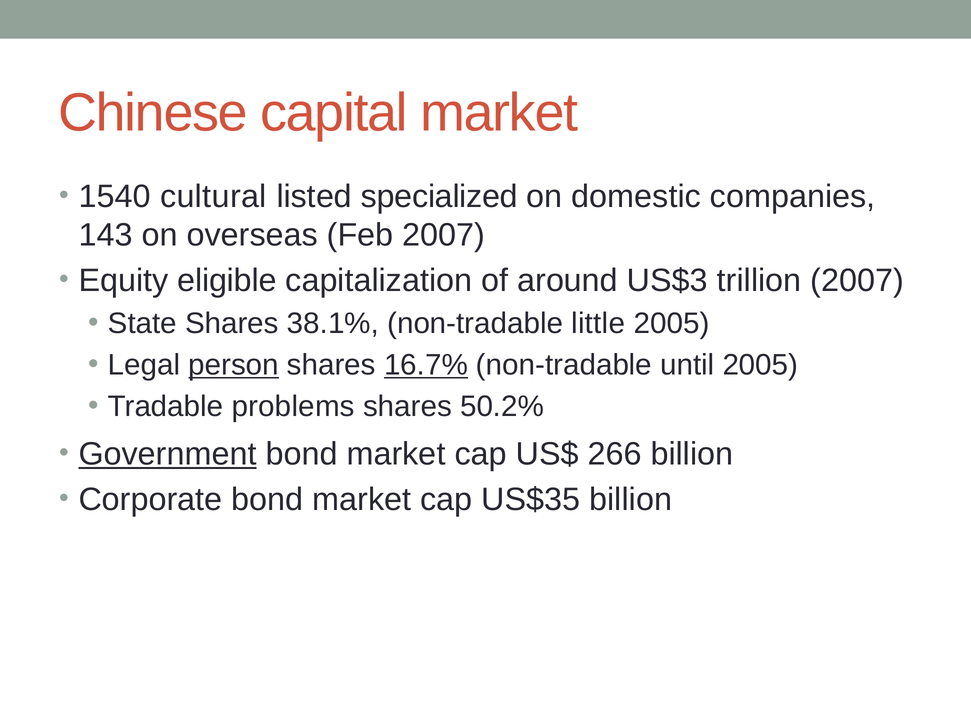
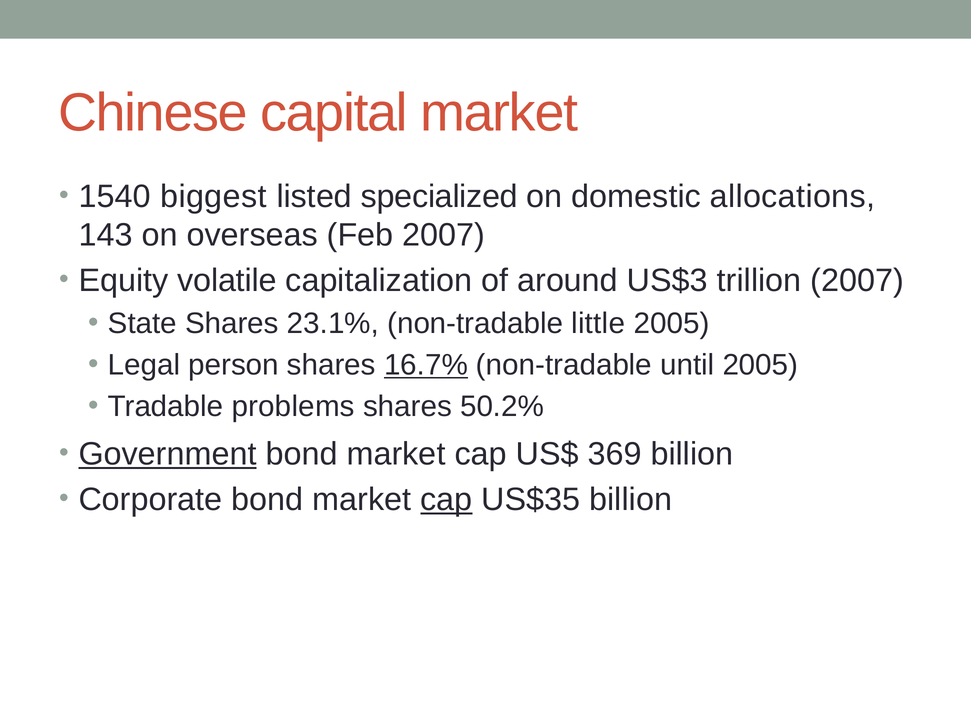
cultural: cultural -> biggest
companies: companies -> allocations
eligible: eligible -> volatile
38.1%: 38.1% -> 23.1%
person underline: present -> none
266: 266 -> 369
cap at (446, 500) underline: none -> present
